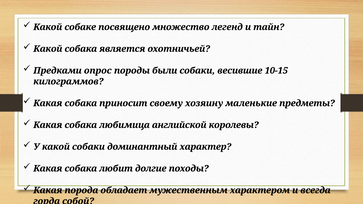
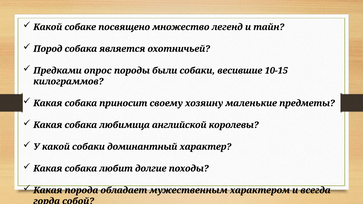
Какой at (48, 49): Какой -> Пород
